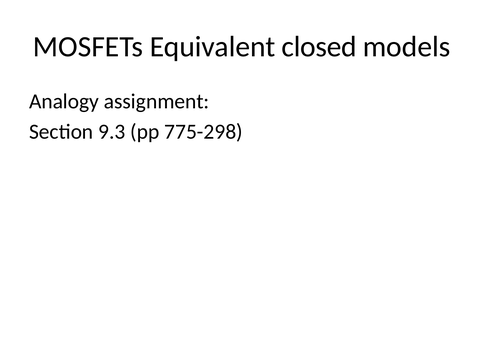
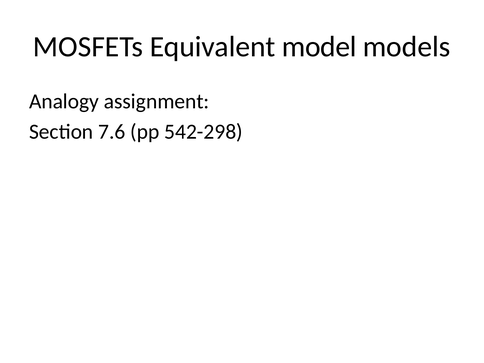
closed: closed -> model
9.3: 9.3 -> 7.6
775-298: 775-298 -> 542-298
